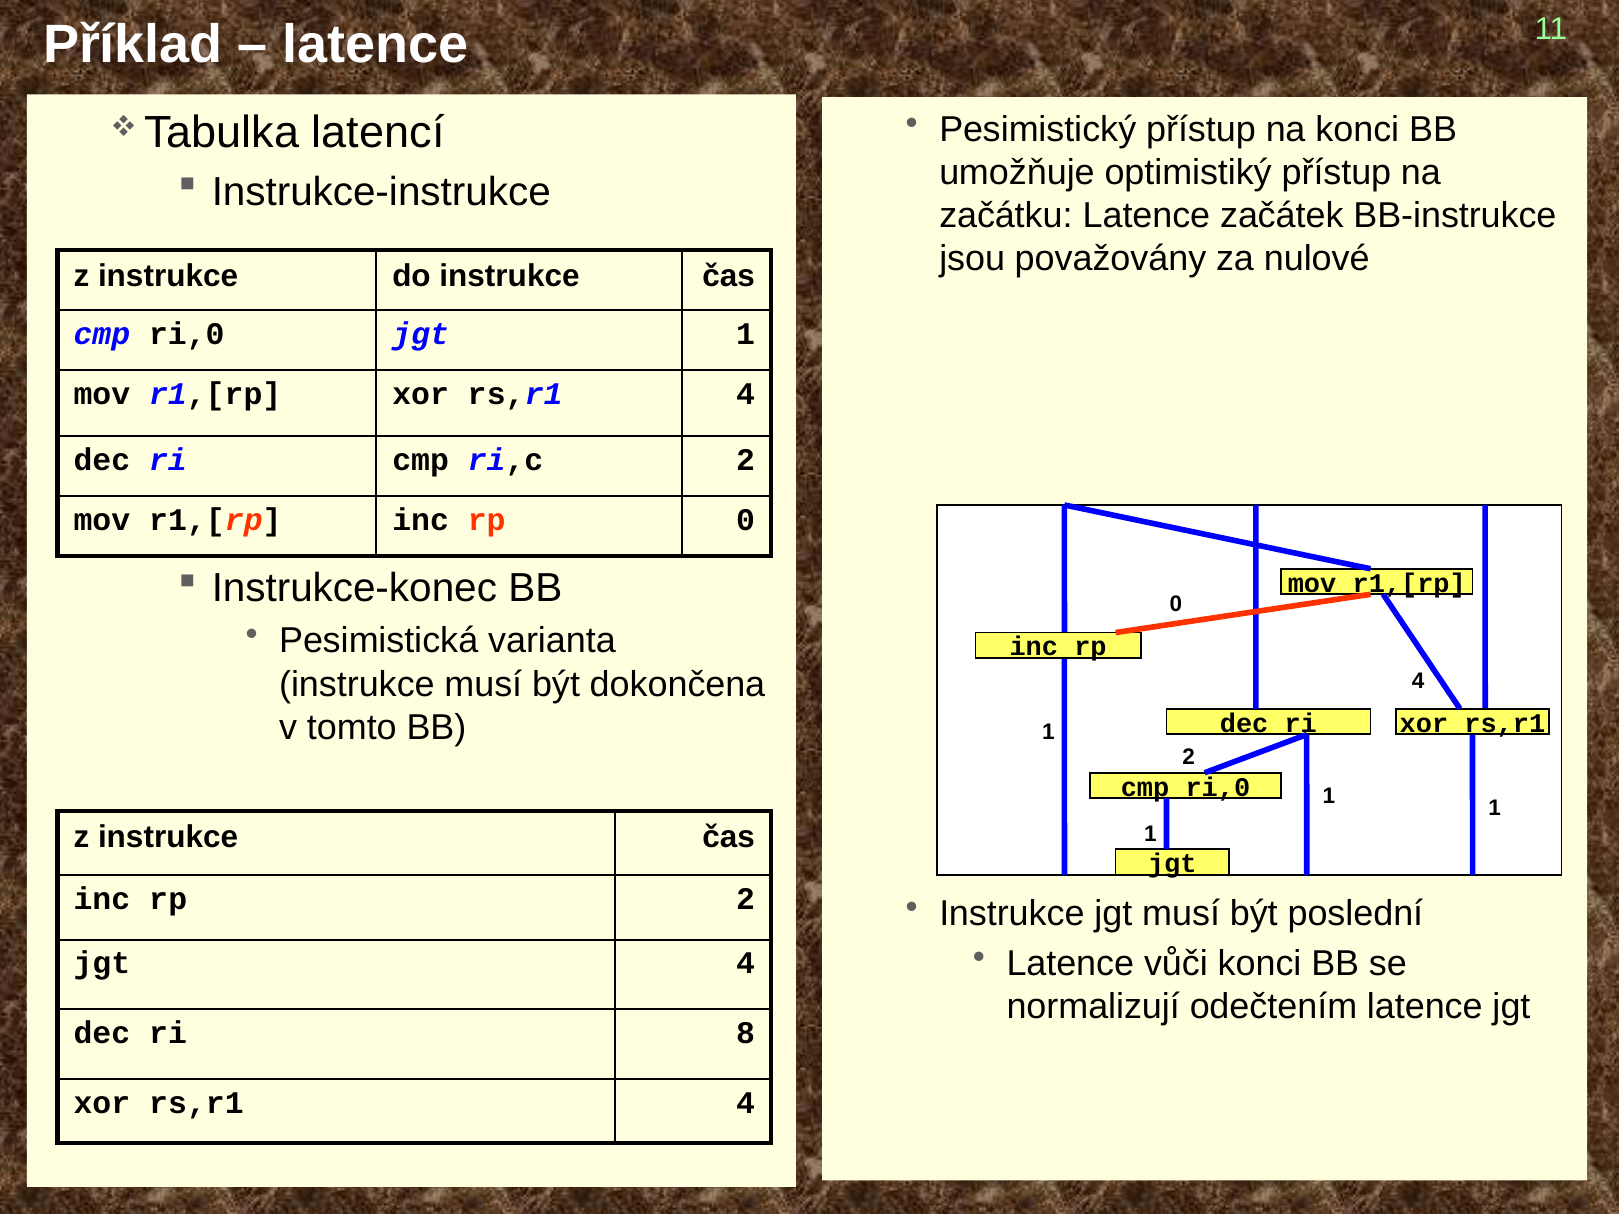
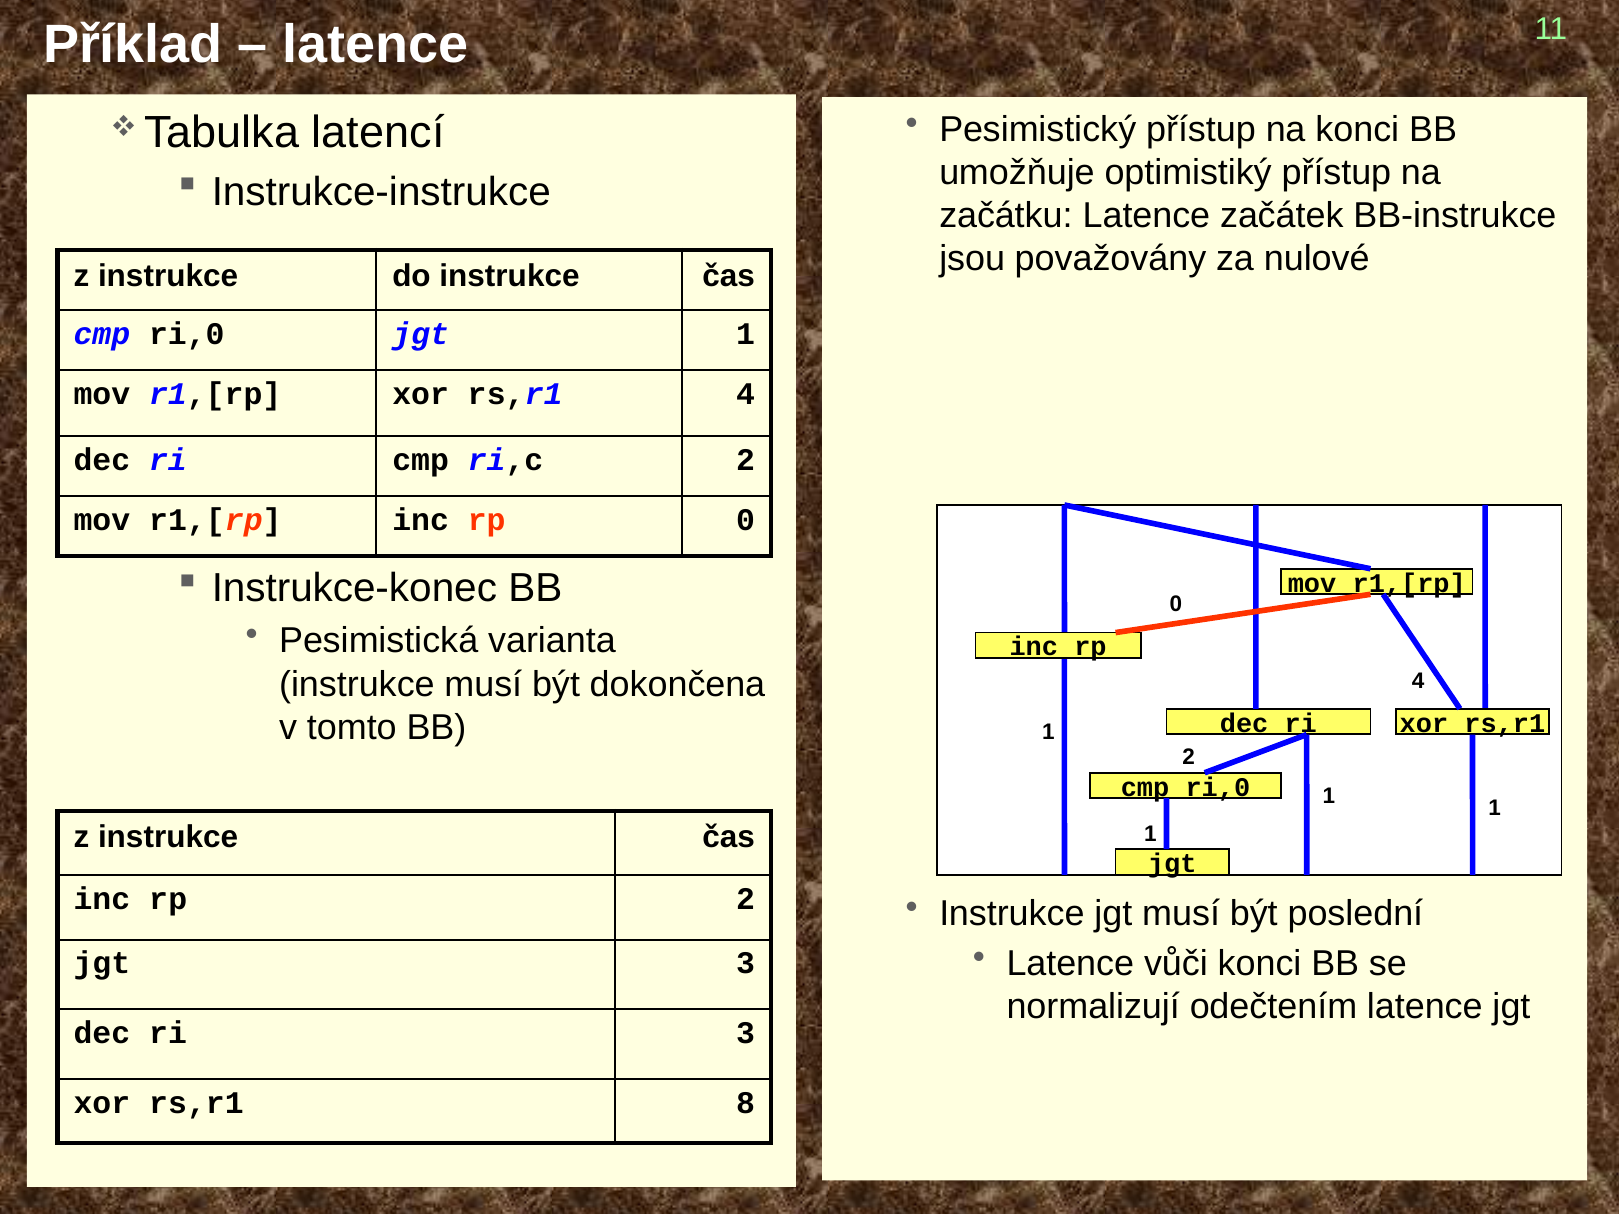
jgt 4: 4 -> 3
ri 8: 8 -> 3
4 at (746, 1103): 4 -> 8
